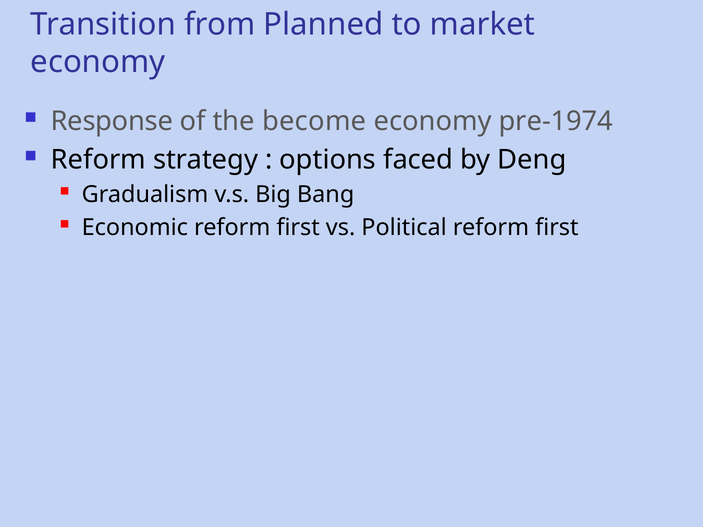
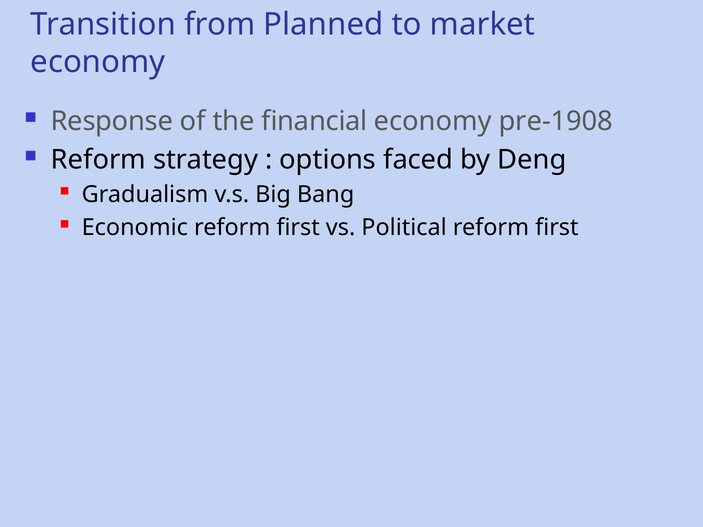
become: become -> financial
pre-1974: pre-1974 -> pre-1908
